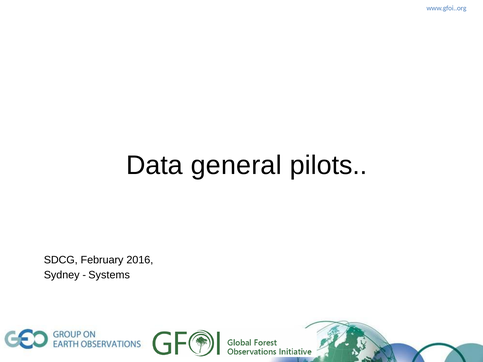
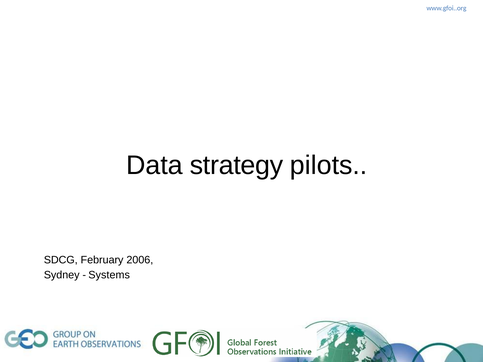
general: general -> strategy
2016: 2016 -> 2006
